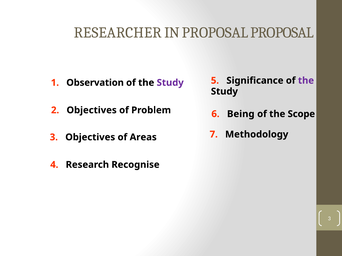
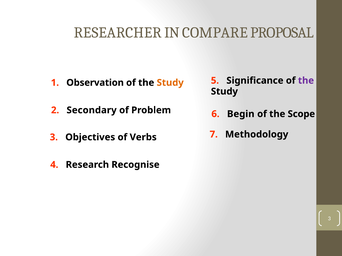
IN PROPOSAL: PROPOSAL -> COMPARE
Study at (170, 83) colour: purple -> orange
2 Objectives: Objectives -> Secondary
Being: Being -> Begin
Areas: Areas -> Verbs
